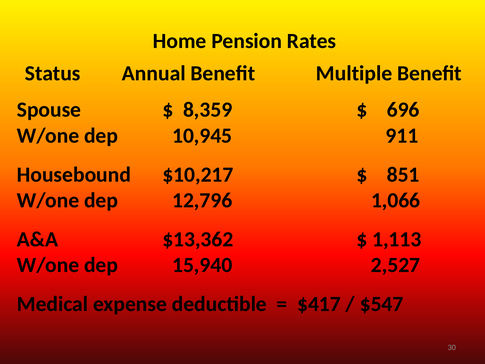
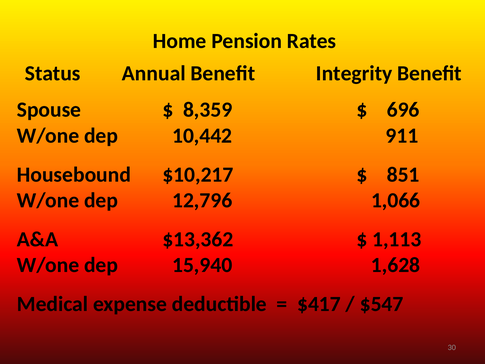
Multiple: Multiple -> Integrity
10,945: 10,945 -> 10,442
2,527: 2,527 -> 1,628
